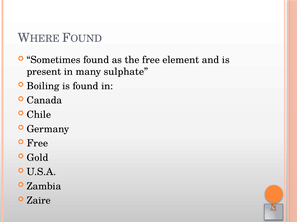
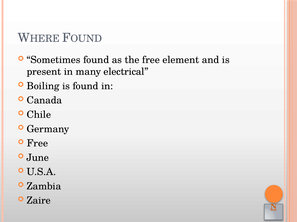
sulphate: sulphate -> electrical
Gold: Gold -> June
